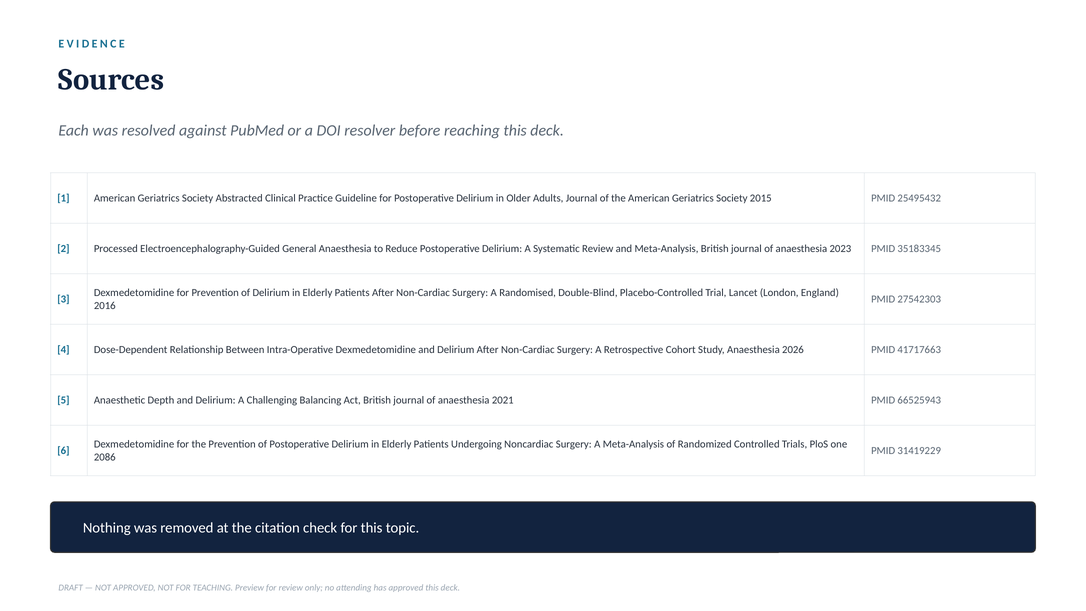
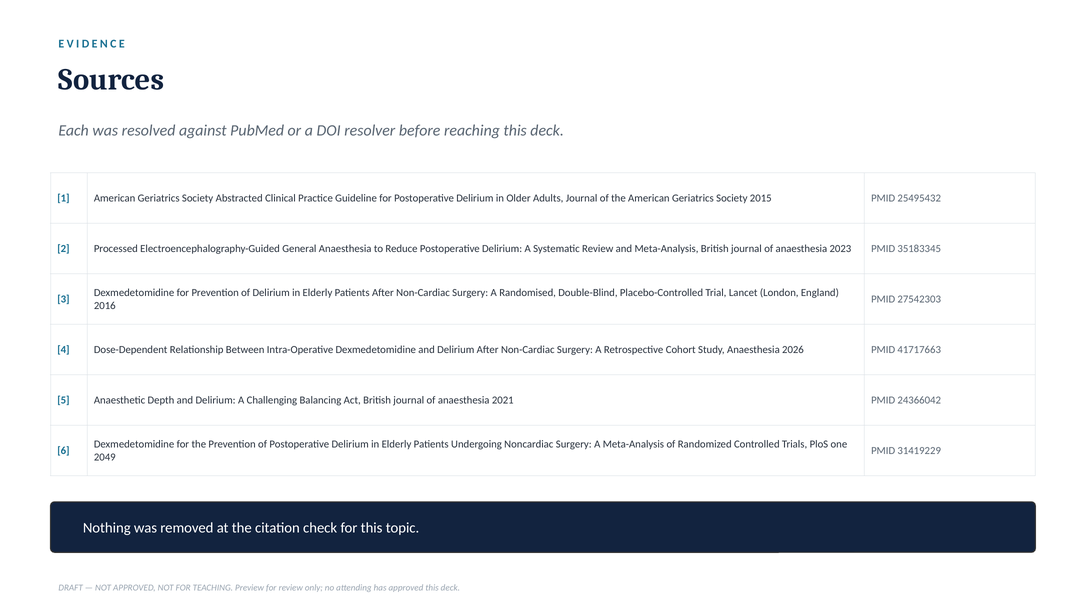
66525943: 66525943 -> 24366042
2086: 2086 -> 2049
